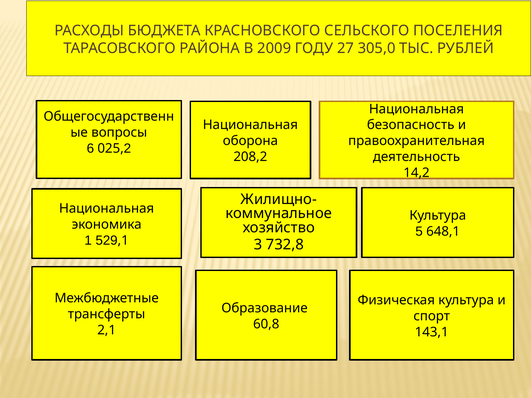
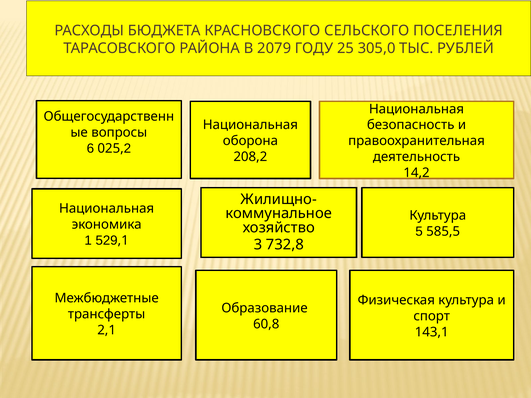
2009: 2009 -> 2079
27: 27 -> 25
648,1: 648,1 -> 585,5
